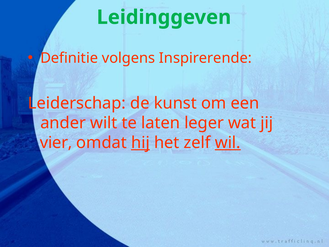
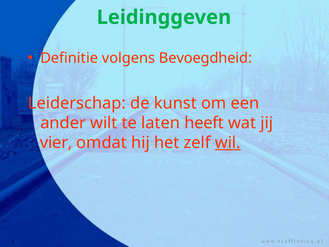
Inspirerende: Inspirerende -> Bevoegdheid
leger: leger -> heeft
hij underline: present -> none
